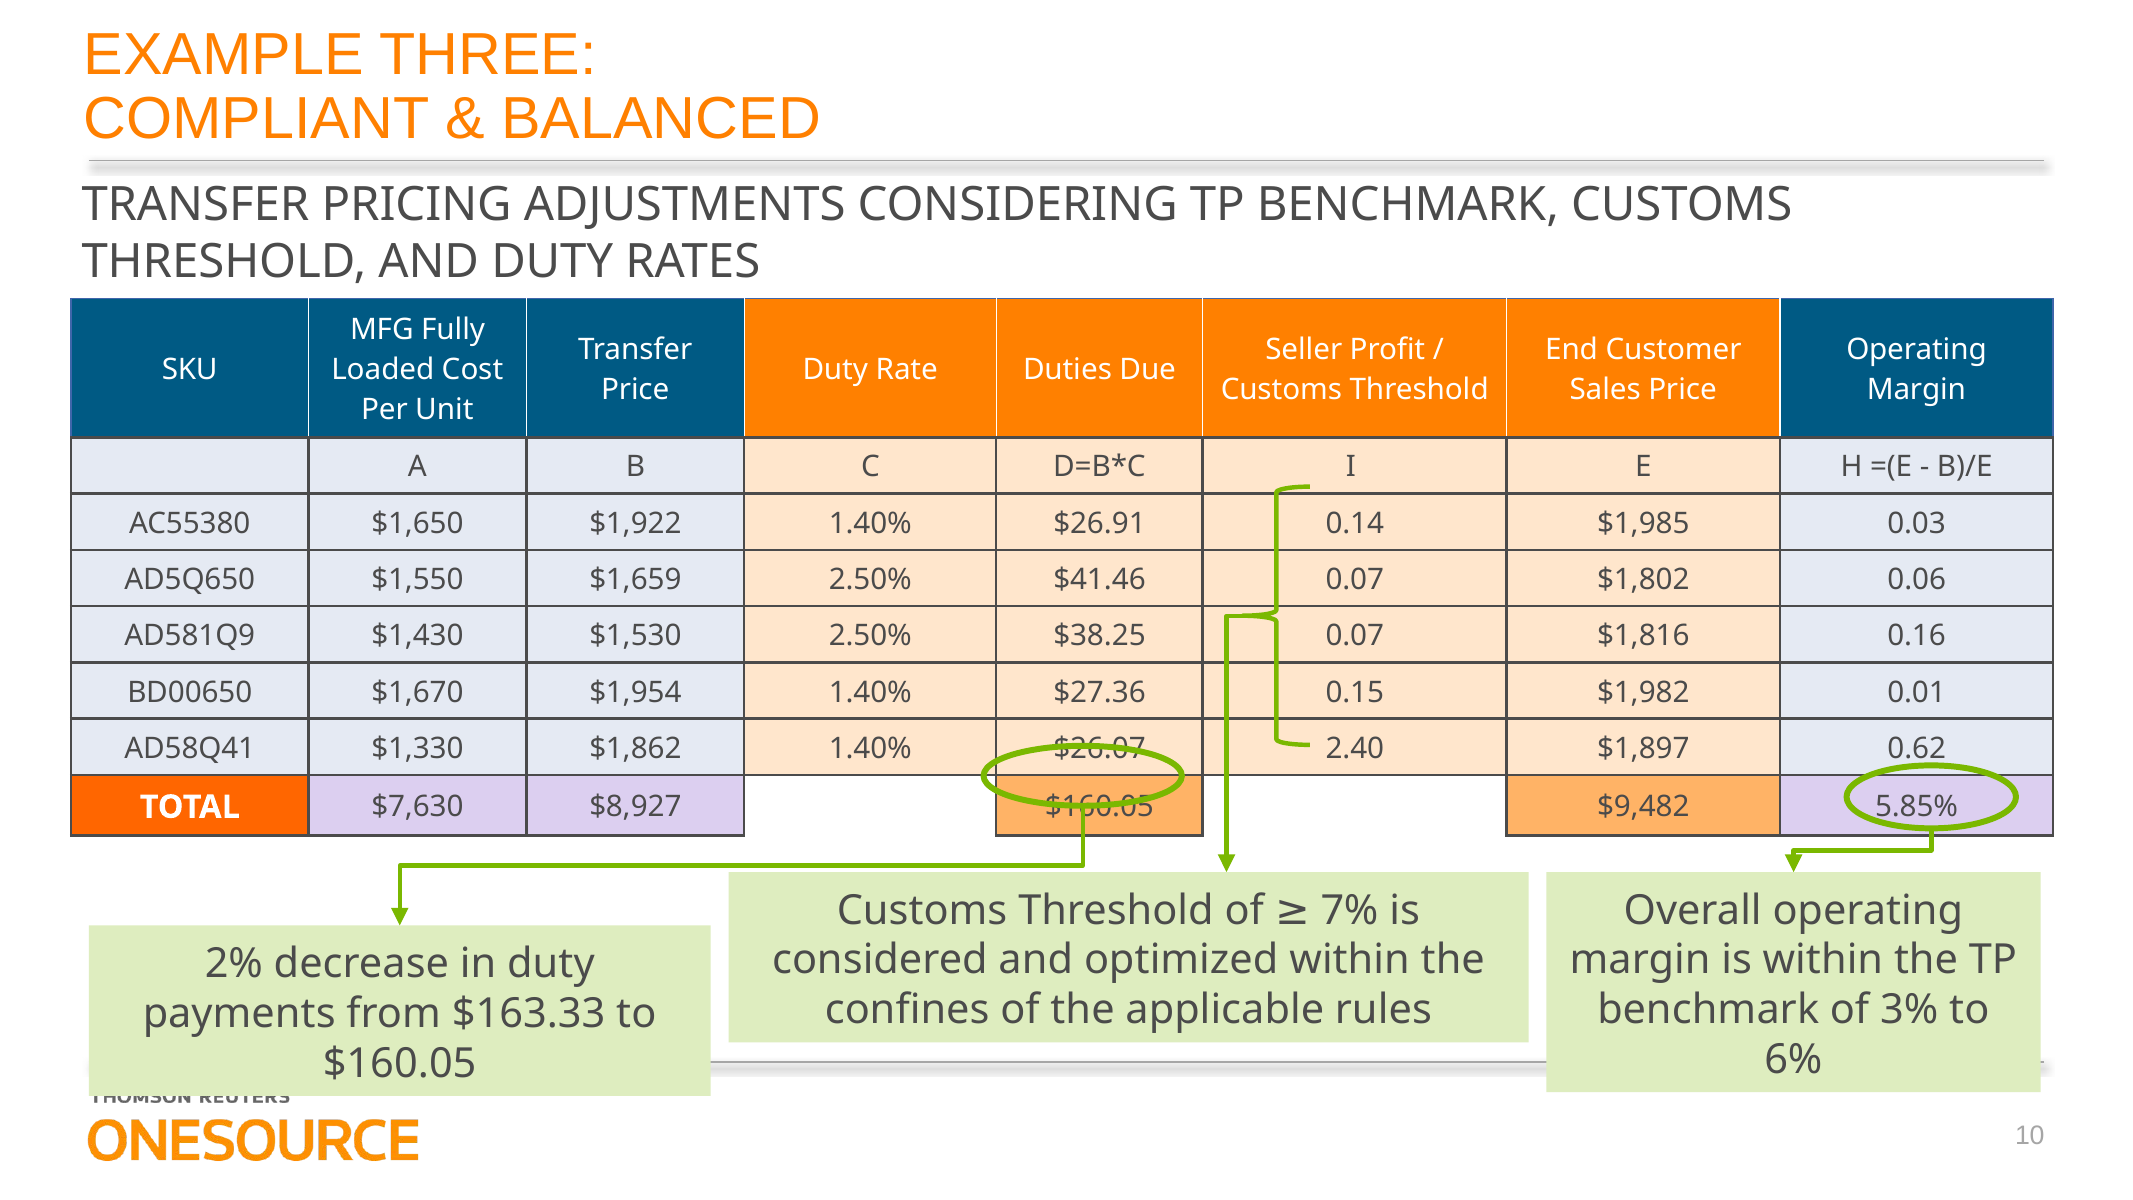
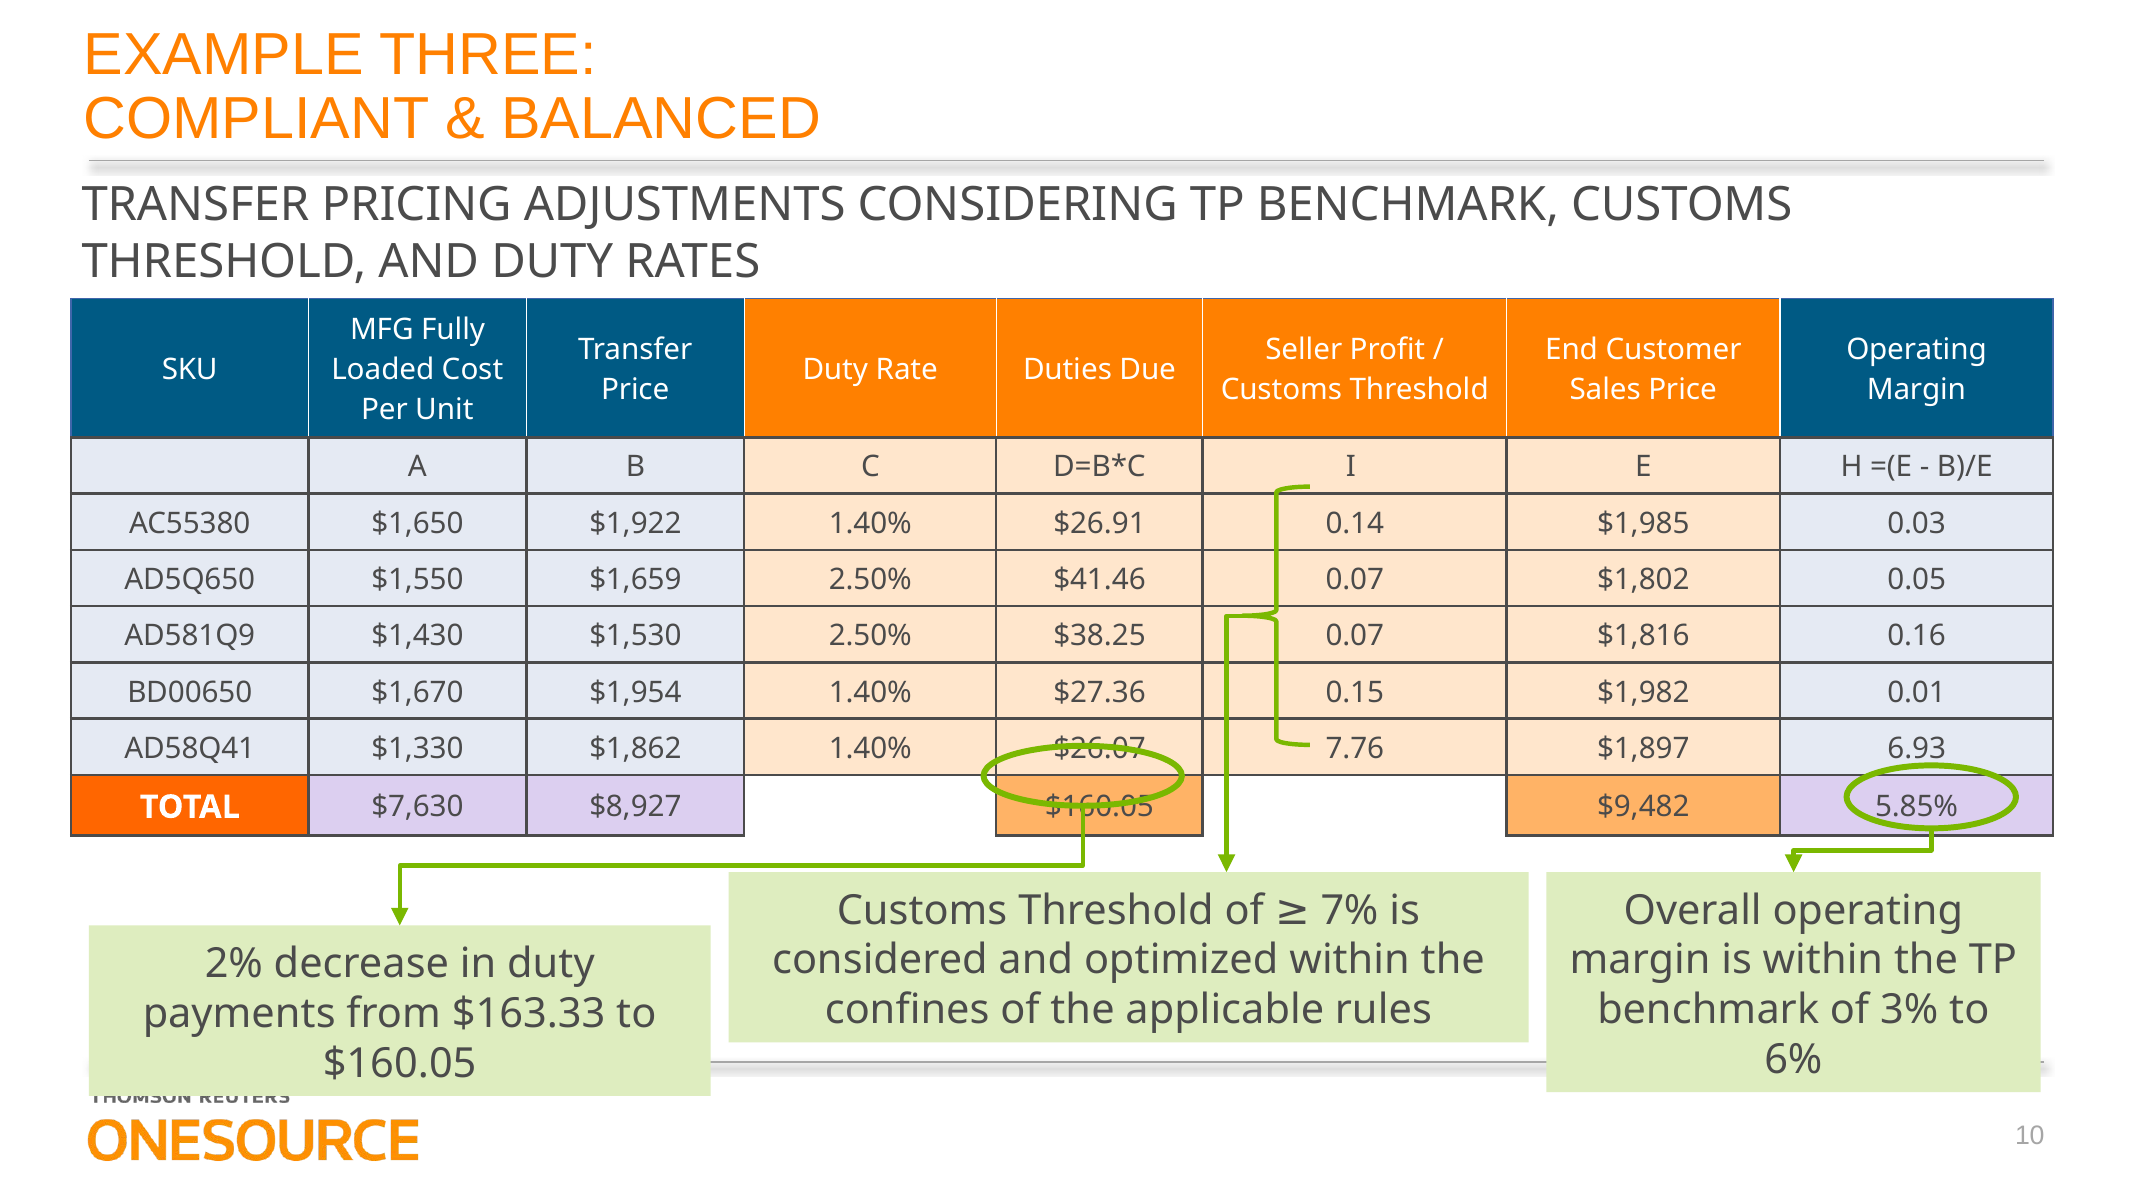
0.06: 0.06 -> 0.05
2.40: 2.40 -> 7.76
0.62: 0.62 -> 6.93
